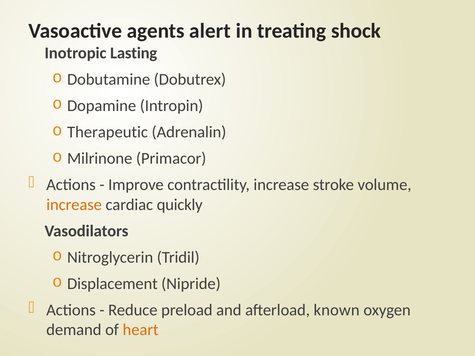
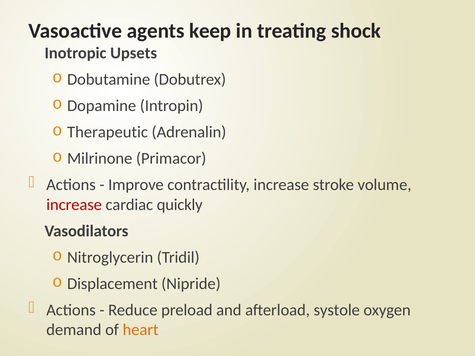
alert: alert -> keep
Lasting: Lasting -> Upsets
increase at (74, 205) colour: orange -> red
known: known -> systole
